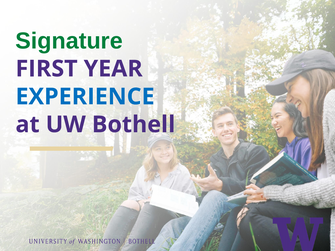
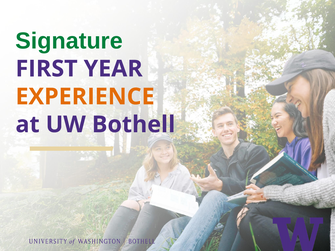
EXPERIENCE colour: blue -> orange
